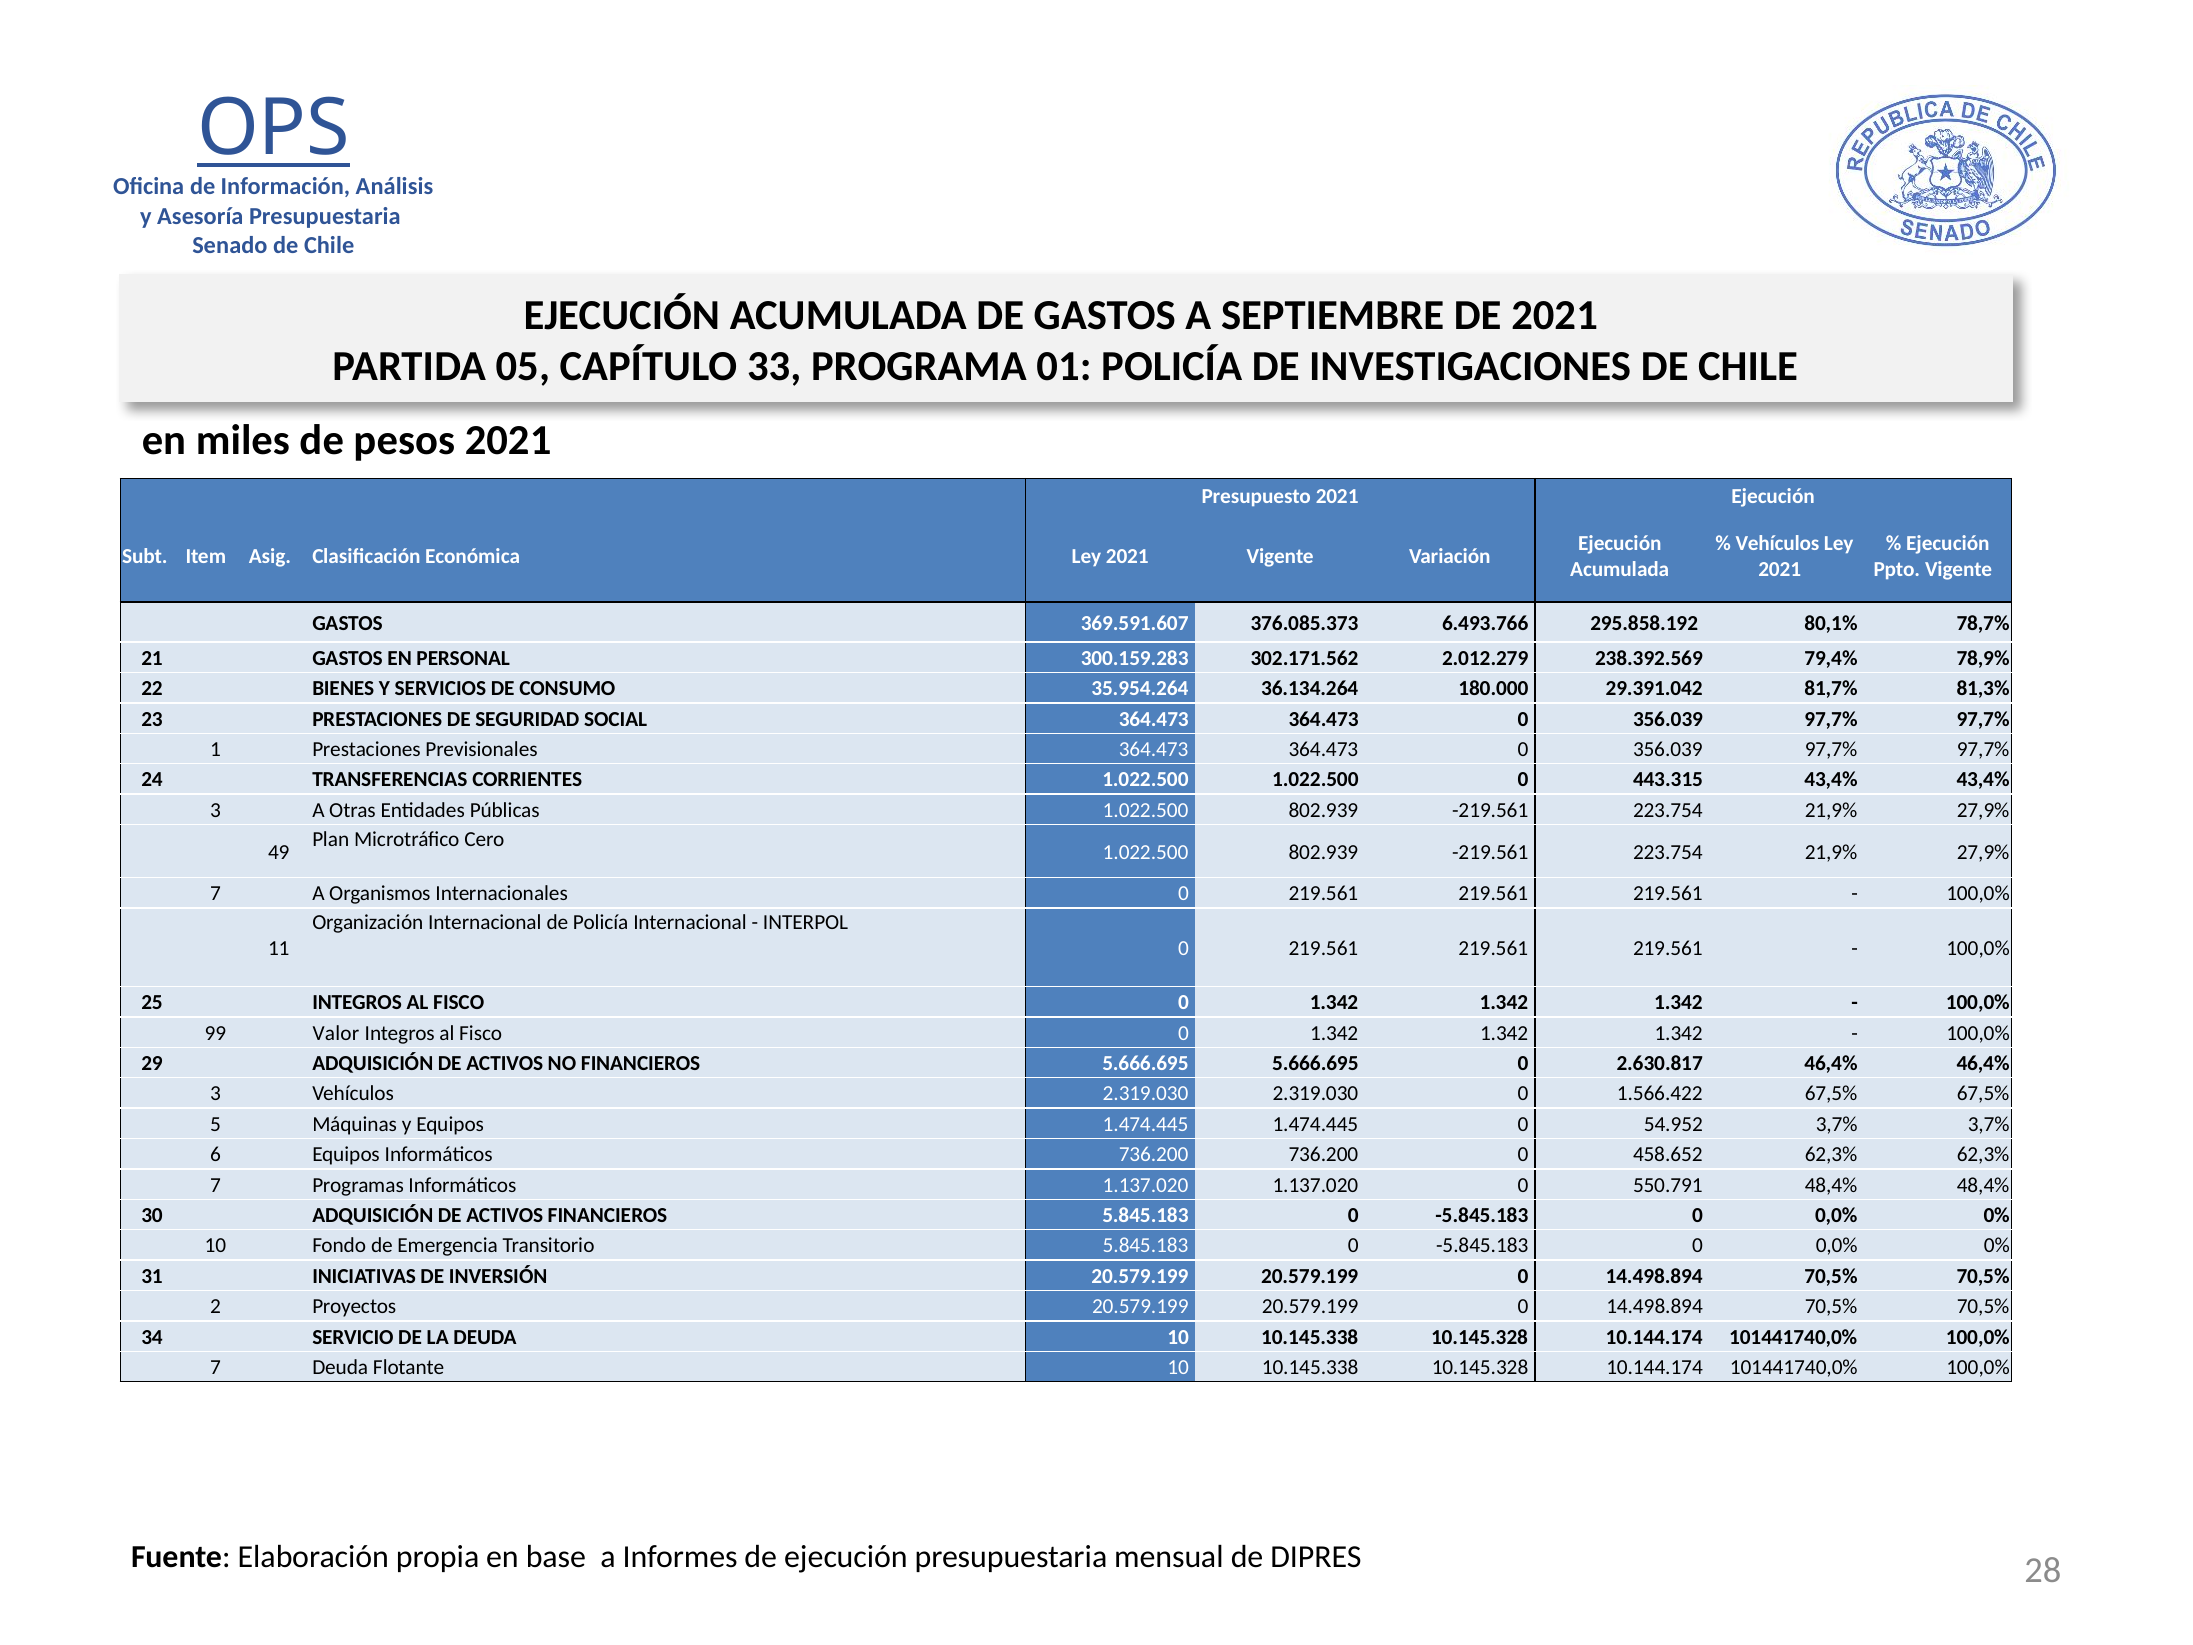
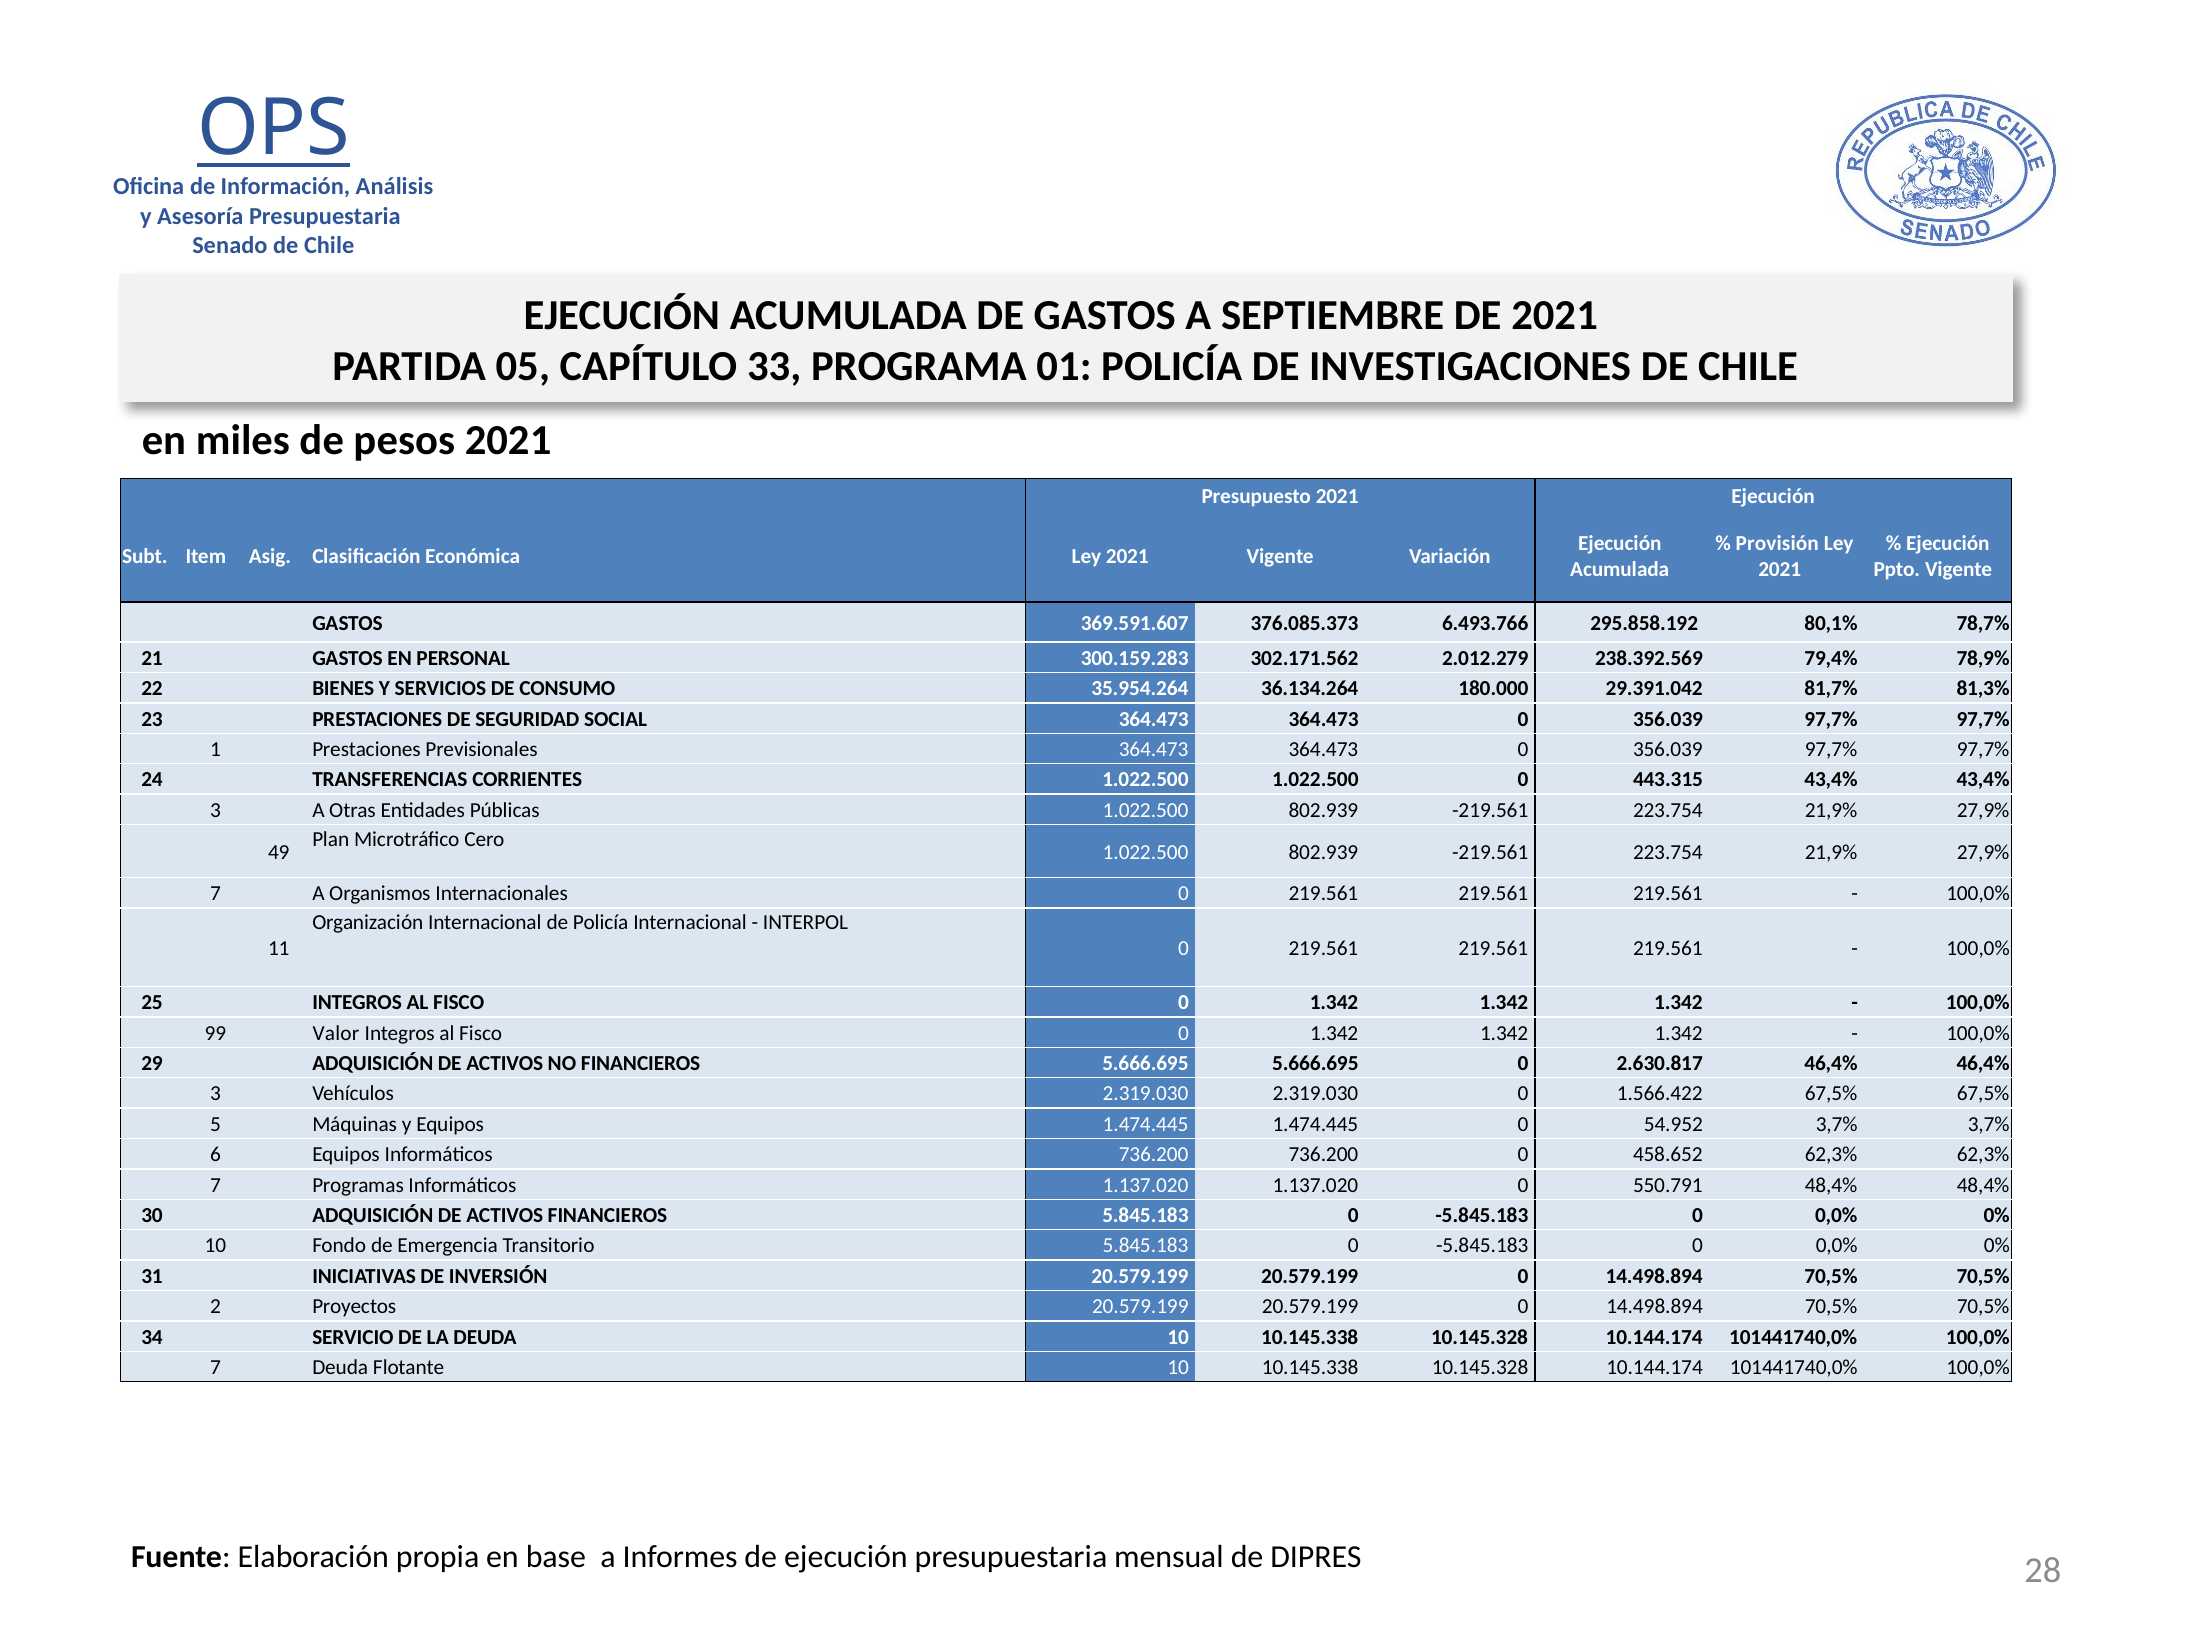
Vehículos at (1777, 543): Vehículos -> Provisión
